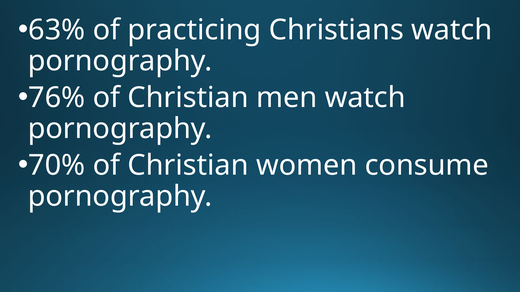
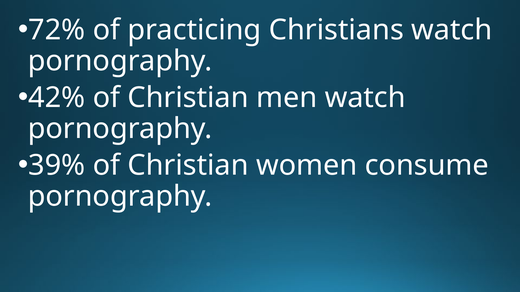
63%: 63% -> 72%
76%: 76% -> 42%
70%: 70% -> 39%
